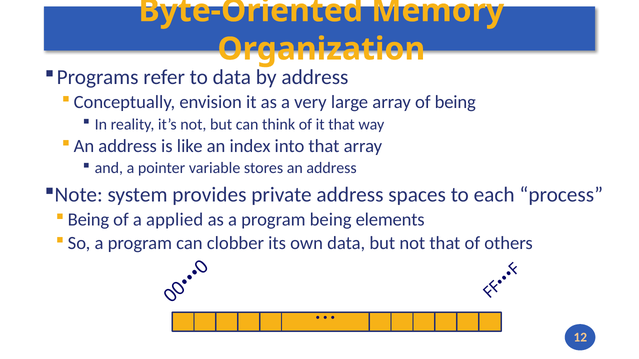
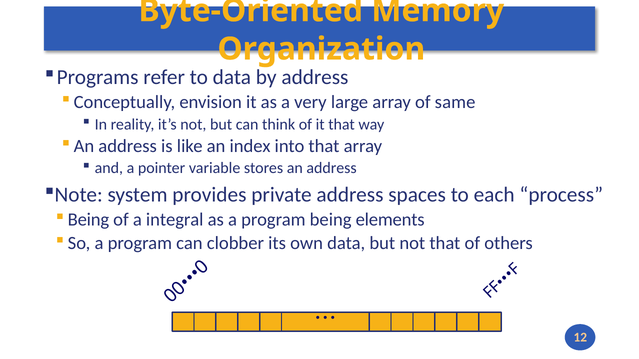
of being: being -> same
applied: applied -> integral
